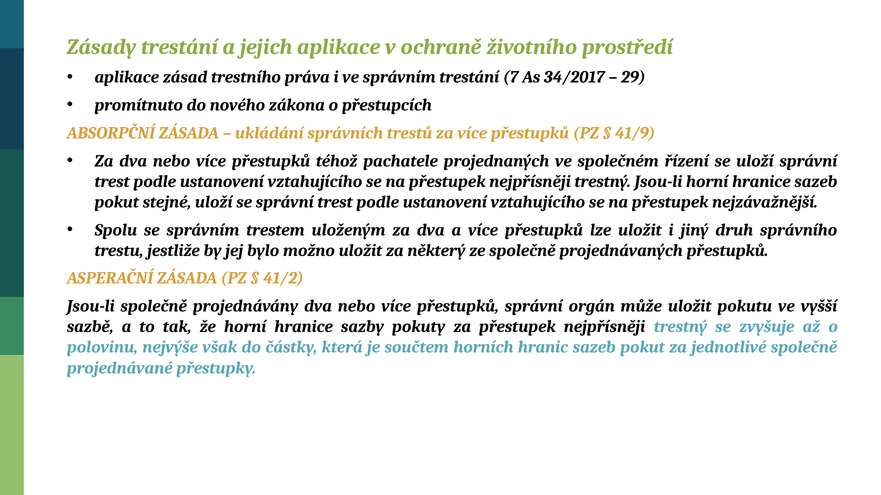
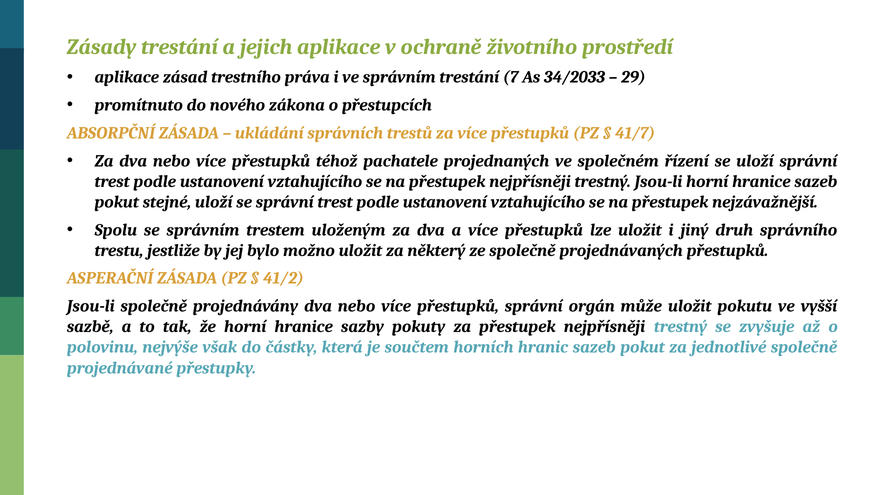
34/2017: 34/2017 -> 34/2033
41/9: 41/9 -> 41/7
